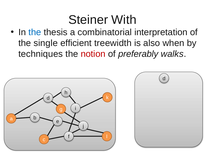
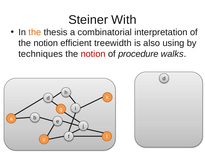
the at (35, 32) colour: blue -> orange
single at (46, 43): single -> notion
when: when -> using
preferably: preferably -> procedure
